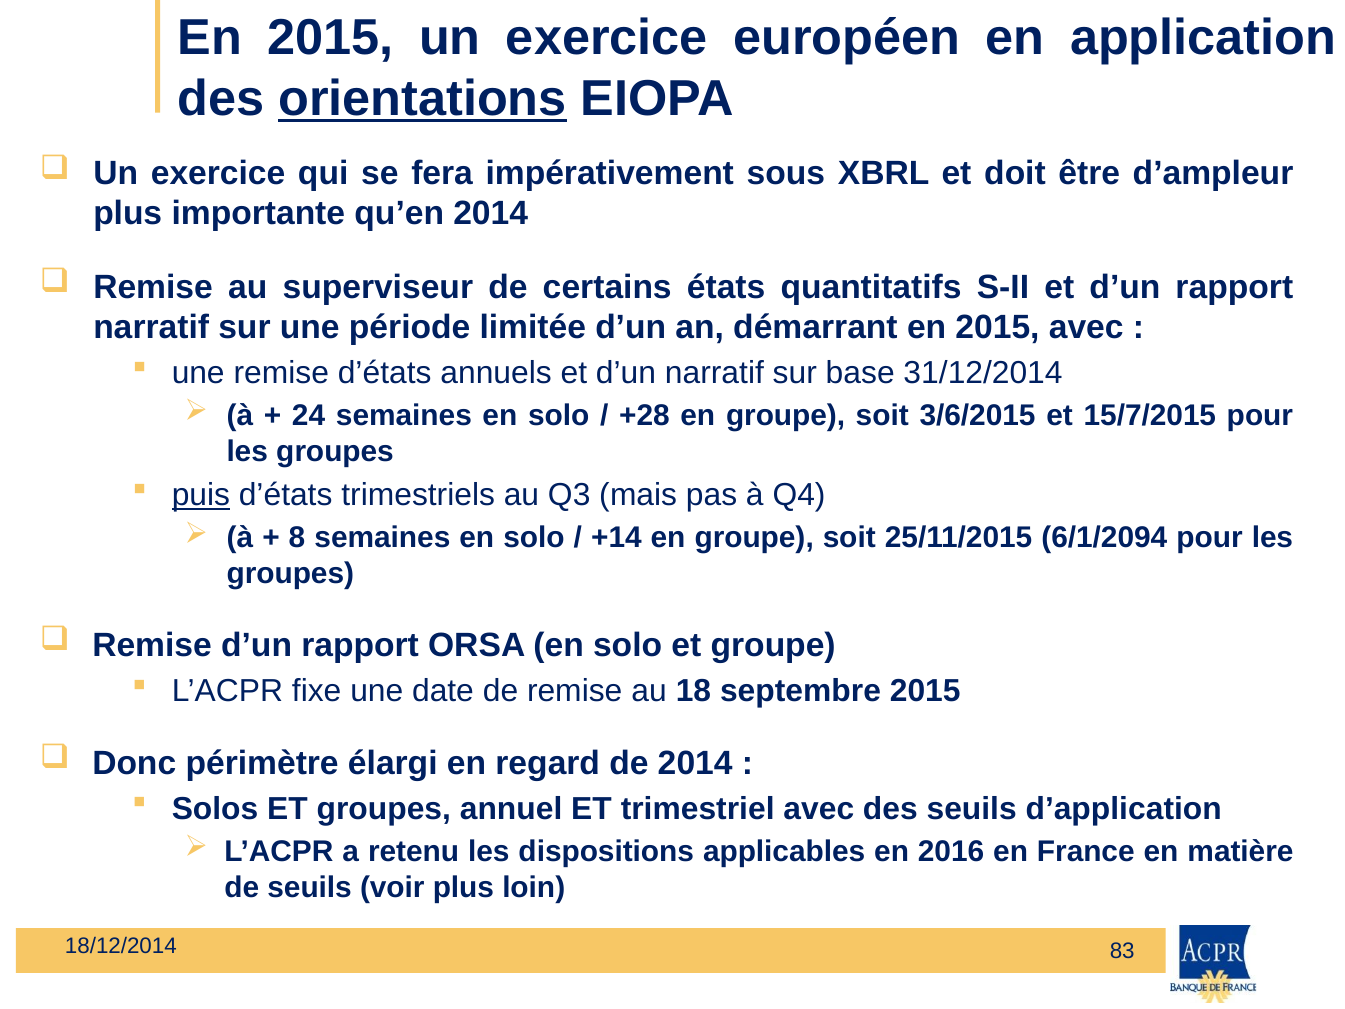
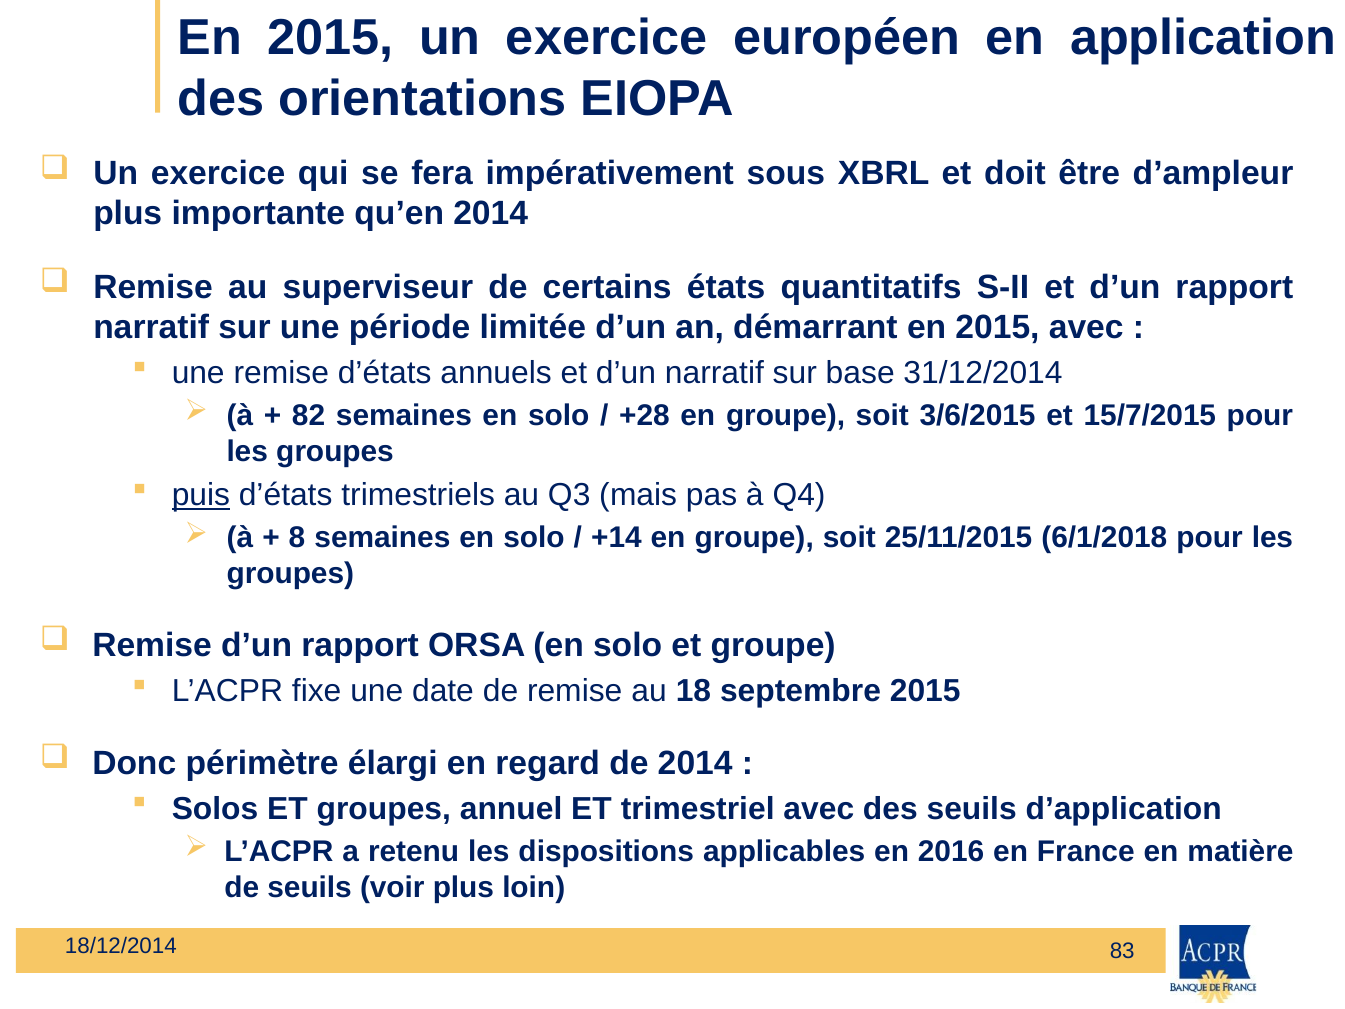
orientations underline: present -> none
24: 24 -> 82
6/1/2094: 6/1/2094 -> 6/1/2018
